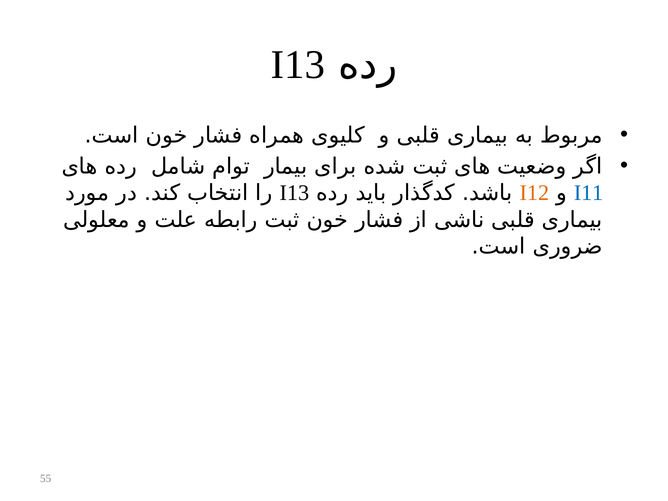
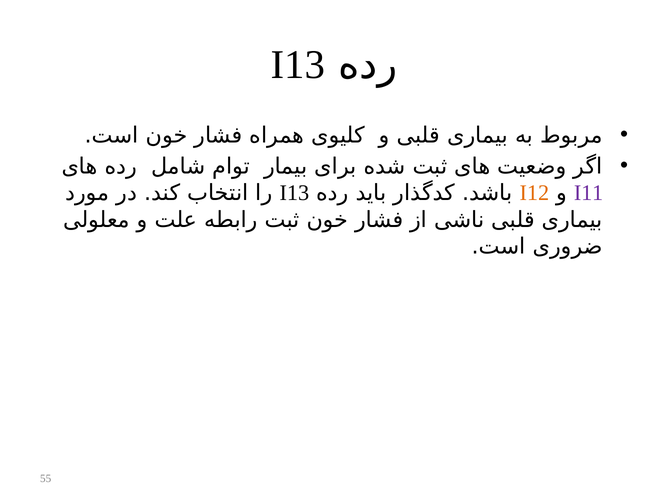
I11 colour: blue -> purple
